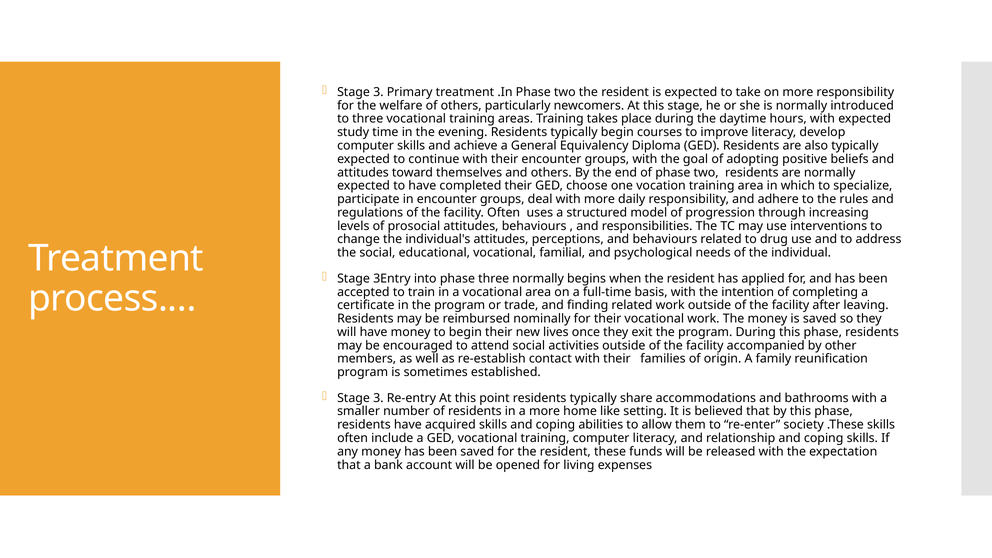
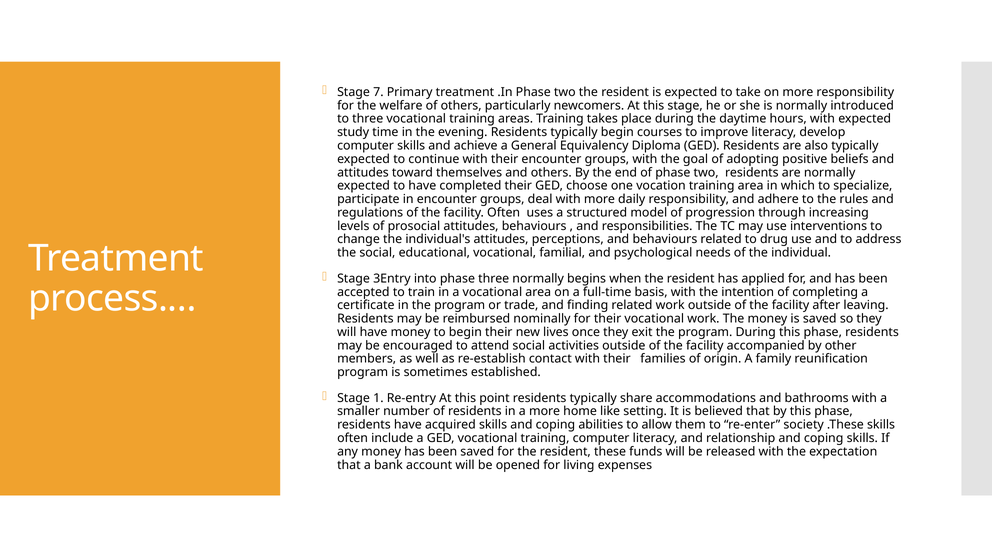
3 at (378, 92): 3 -> 7
3 at (378, 398): 3 -> 1
